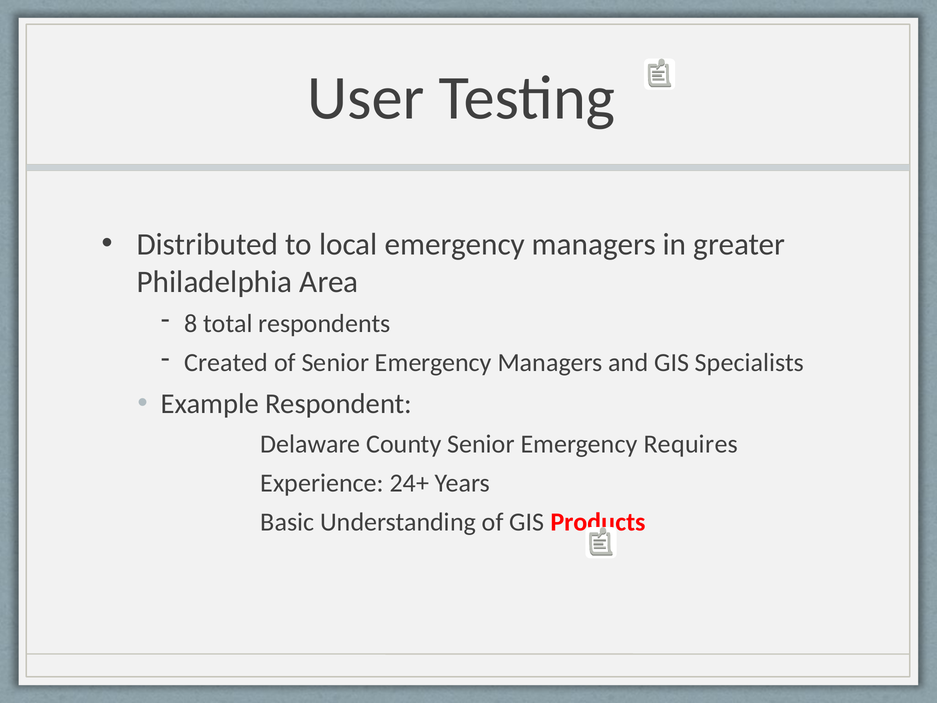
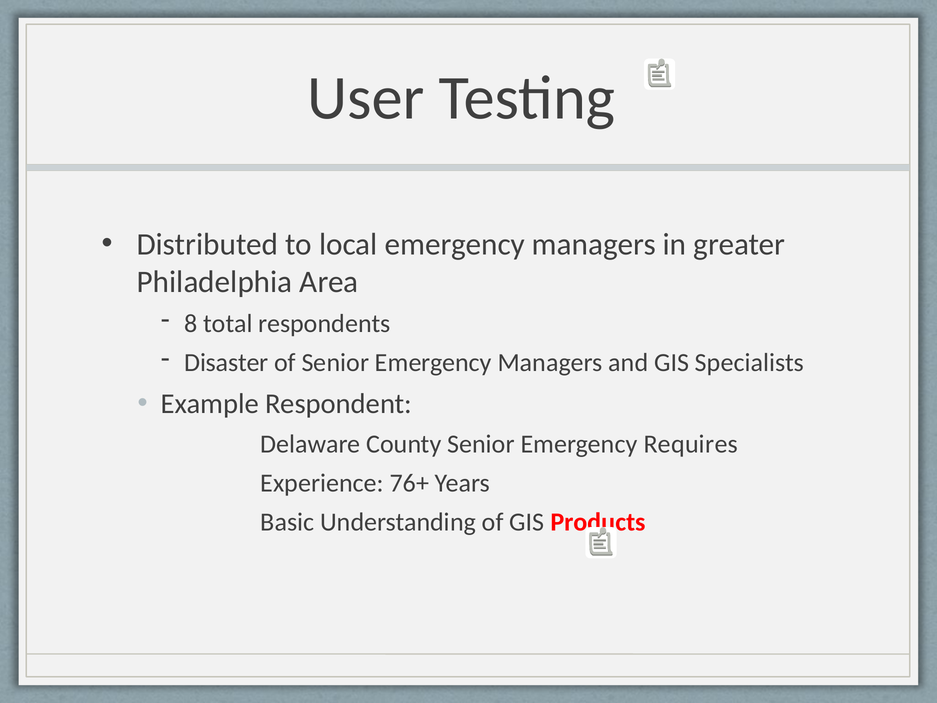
Created: Created -> Disaster
24+: 24+ -> 76+
